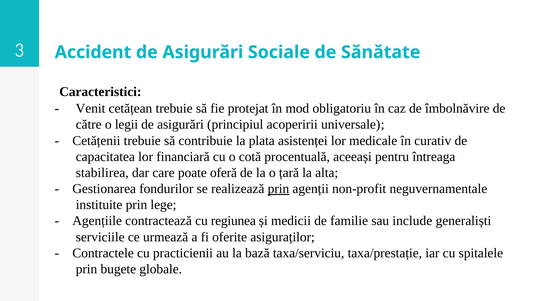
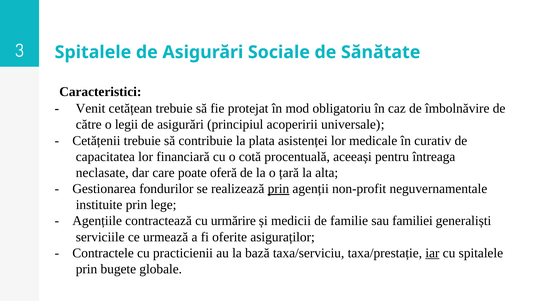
Accident at (93, 52): Accident -> Spitalele
stabilirea: stabilirea -> neclasate
regiunea: regiunea -> urmărire
include: include -> familiei
iar underline: none -> present
